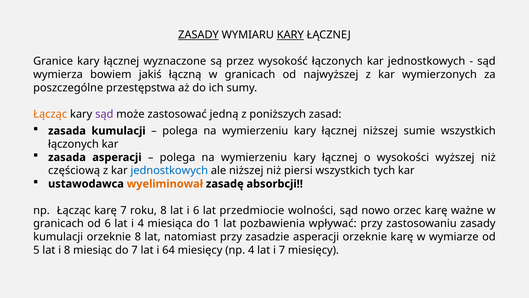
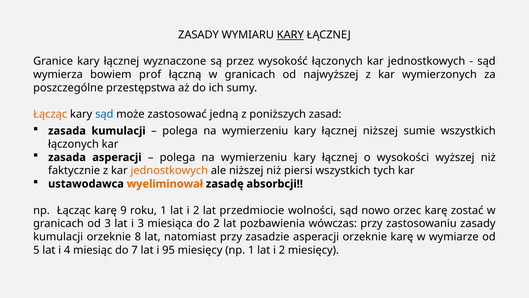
ZASADY at (198, 35) underline: present -> none
jakiś: jakiś -> prof
sąd at (104, 114) colour: purple -> blue
częściową: częściową -> faktycznie
jednostkowych at (169, 170) colour: blue -> orange
karę 7: 7 -> 9
roku 8: 8 -> 1
6 at (196, 210): 6 -> 2
ważne: ważne -> zostać
od 6: 6 -> 3
i 4: 4 -> 3
do 1: 1 -> 2
wpływać: wpływać -> wówczas
i 8: 8 -> 4
64: 64 -> 95
np 4: 4 -> 1
7 at (282, 250): 7 -> 2
